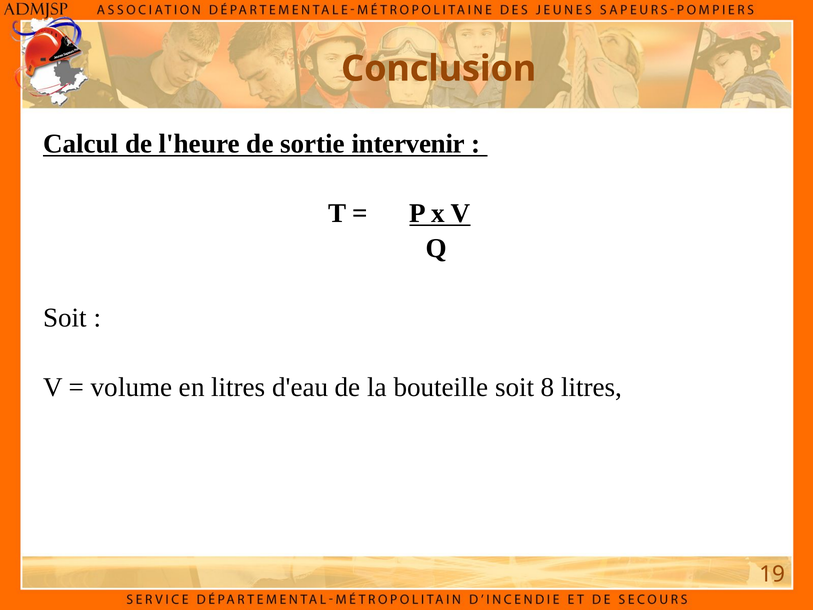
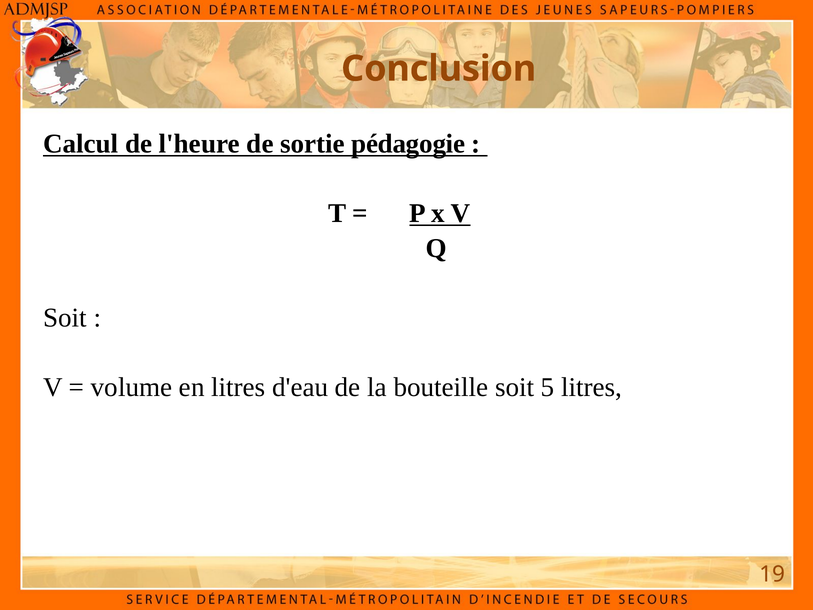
intervenir: intervenir -> pédagogie
8: 8 -> 5
